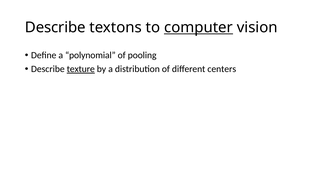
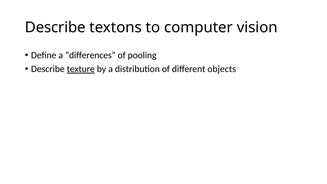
computer underline: present -> none
polynomial: polynomial -> differences
centers: centers -> objects
